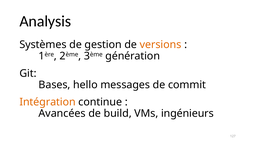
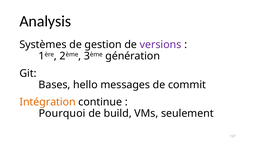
versions colour: orange -> purple
Avancées: Avancées -> Pourquoi
ingénieurs: ingénieurs -> seulement
